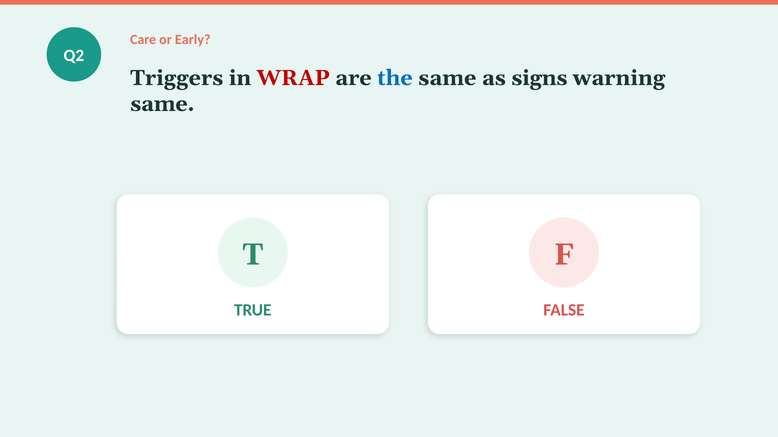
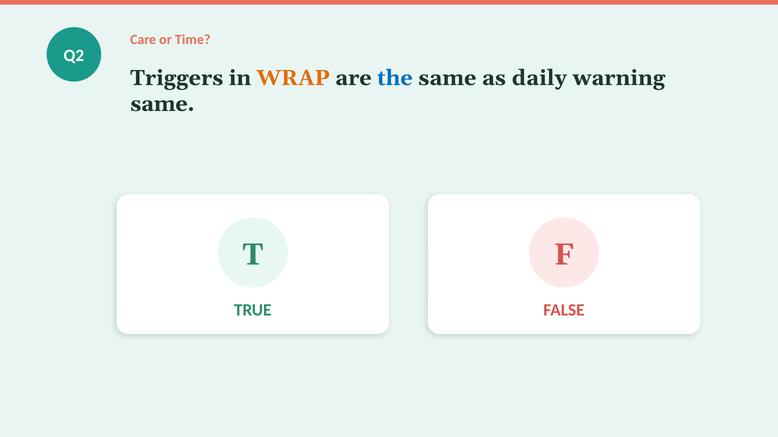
Early: Early -> Time
WRAP colour: red -> orange
signs: signs -> daily
